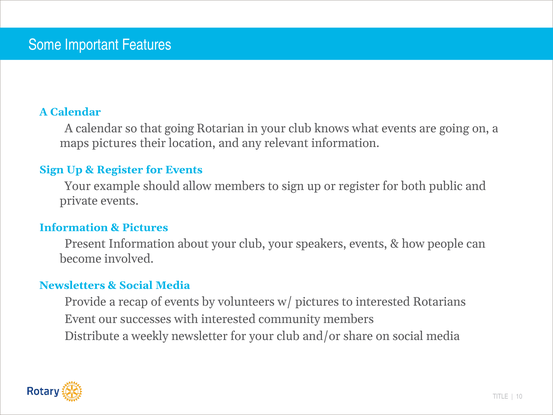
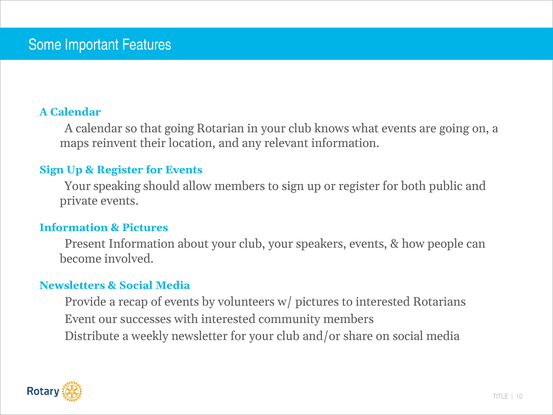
maps pictures: pictures -> reinvent
example: example -> speaking
